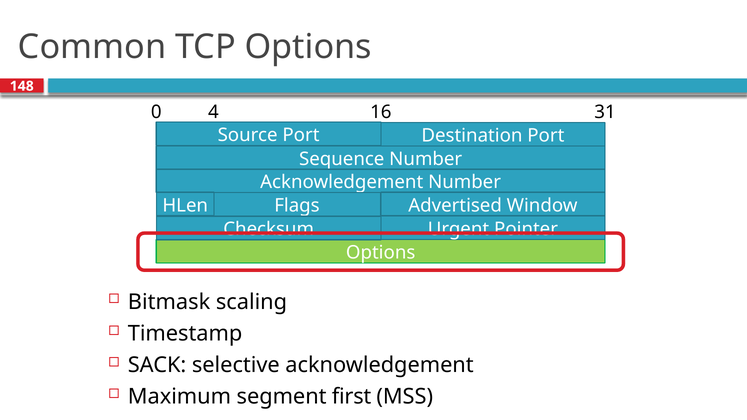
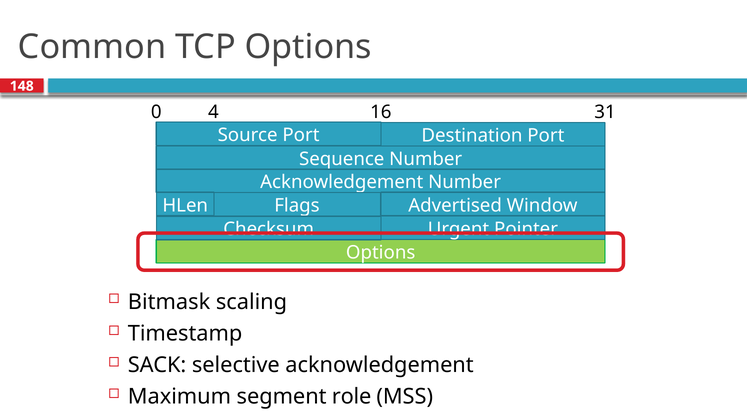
first: first -> role
